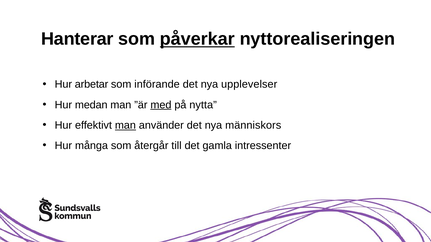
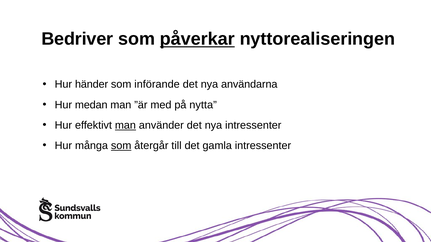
Hanterar: Hanterar -> Bedriver
arbetar: arbetar -> händer
upplevelser: upplevelser -> användarna
med underline: present -> none
nya människors: människors -> intressenter
som at (121, 146) underline: none -> present
